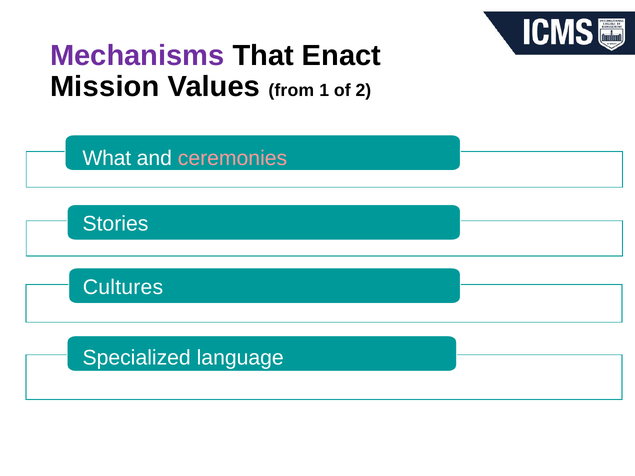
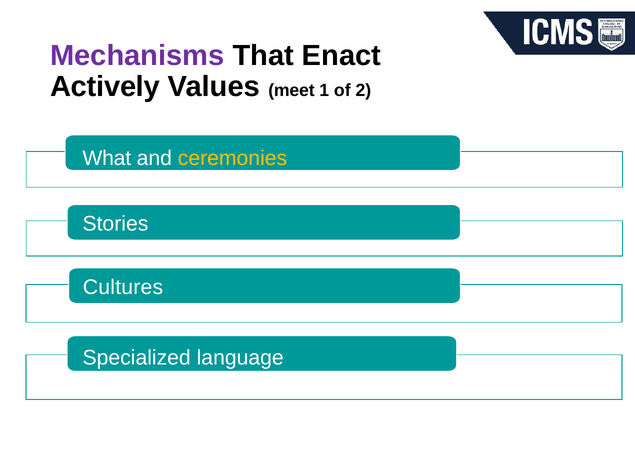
Mission: Mission -> Actively
from: from -> meet
ceremonies colour: pink -> yellow
